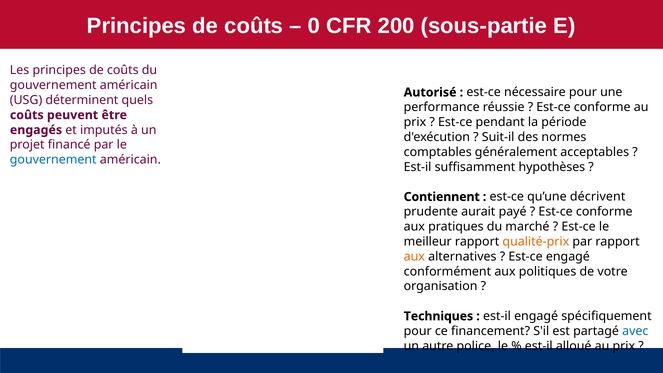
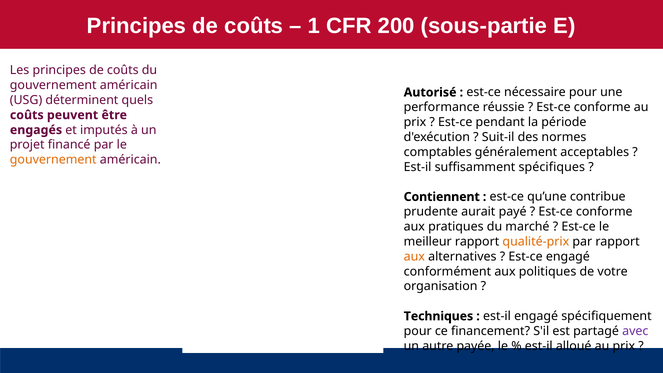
0: 0 -> 1
gouvernement at (53, 160) colour: blue -> orange
hypothèses: hypothèses -> spécifiques
décrivent: décrivent -> contribue
avec colour: blue -> purple
police: police -> payée
